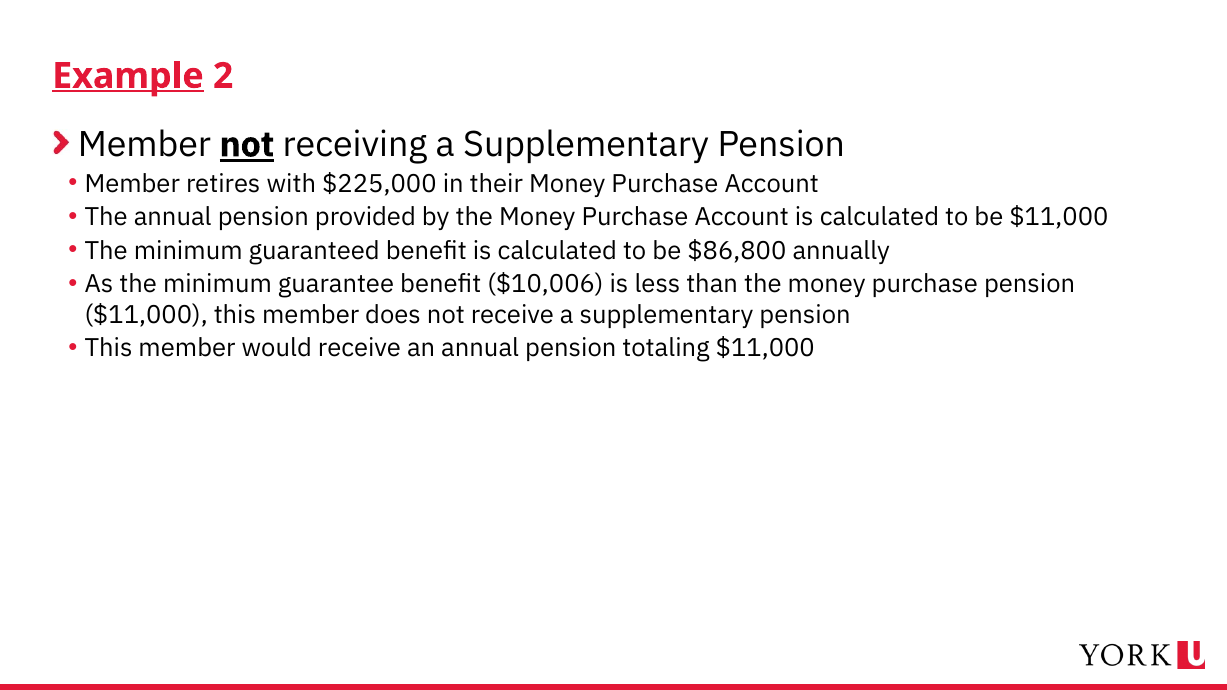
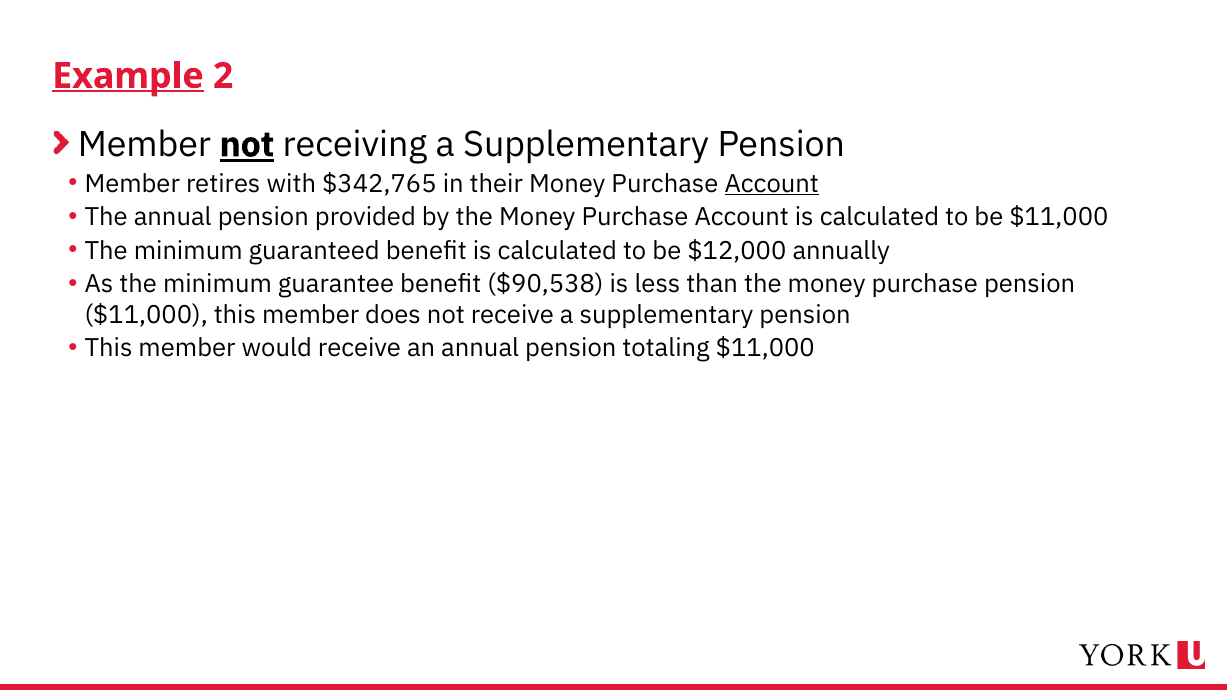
$225,000: $225,000 -> $342,765
Account at (772, 184) underline: none -> present
$86,800: $86,800 -> $12,000
$10,006: $10,006 -> $90,538
